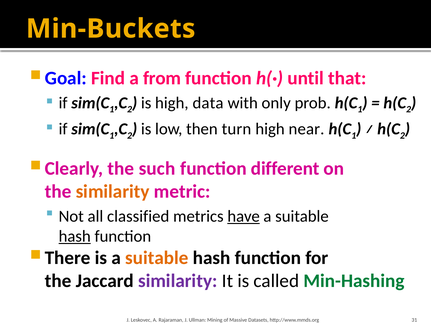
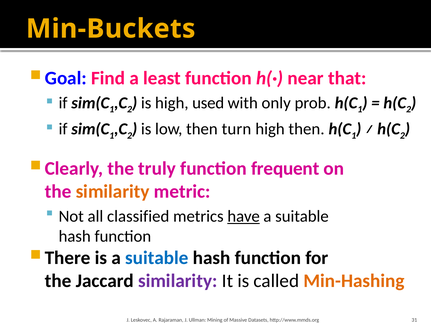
from: from -> least
until: until -> near
data: data -> used
high near: near -> then
such: such -> truly
different: different -> frequent
hash at (75, 236) underline: present -> none
suitable at (157, 258) colour: orange -> blue
Min-Hashing colour: green -> orange
